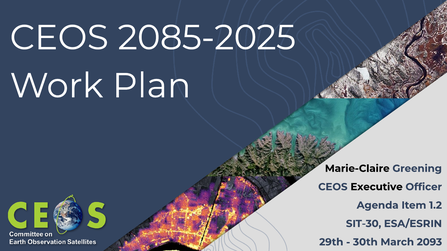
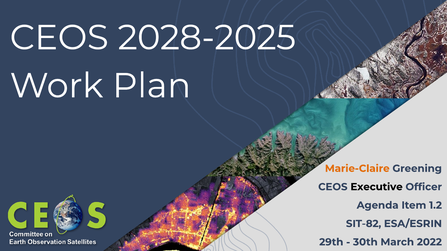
2085-2025: 2085-2025 -> 2028-2025
Marie-Claire colour: black -> orange
SIT-30: SIT-30 -> SIT-82
2093: 2093 -> 2022
